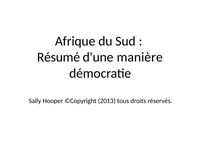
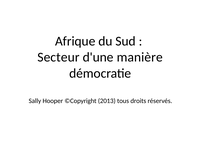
Résumé: Résumé -> Secteur
